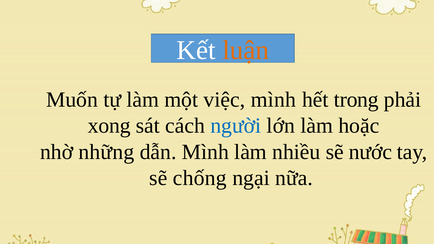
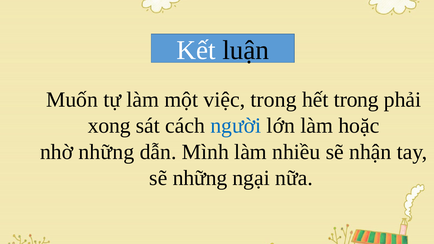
luận colour: orange -> black
việc mình: mình -> trong
nước: nước -> nhận
sẽ chống: chống -> những
